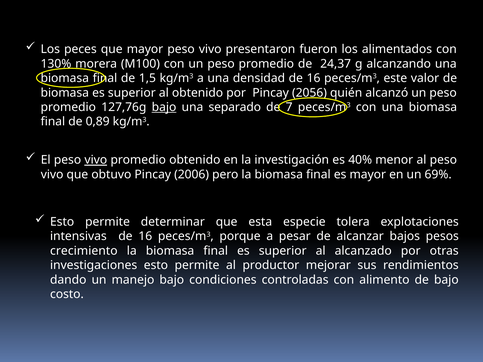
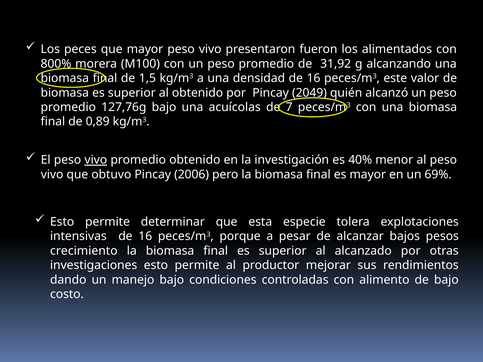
130%: 130% -> 800%
24,37: 24,37 -> 31,92
2056: 2056 -> 2049
bajo at (164, 107) underline: present -> none
separado: separado -> acuícolas
